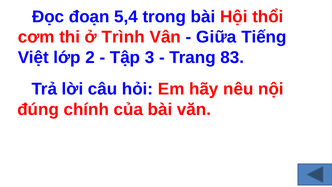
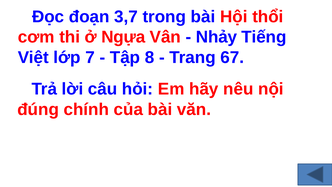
5,4: 5,4 -> 3,7
Trình: Trình -> Ngựa
Giữa: Giữa -> Nhảy
2: 2 -> 7
3: 3 -> 8
83: 83 -> 67
